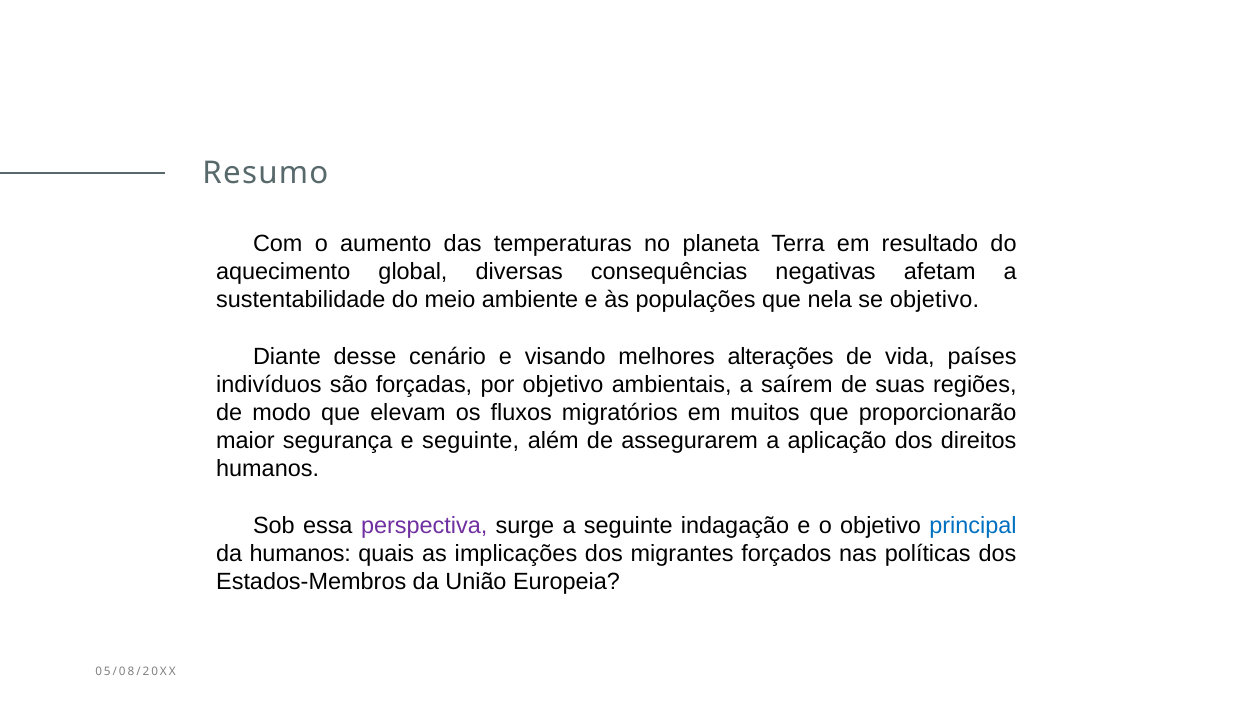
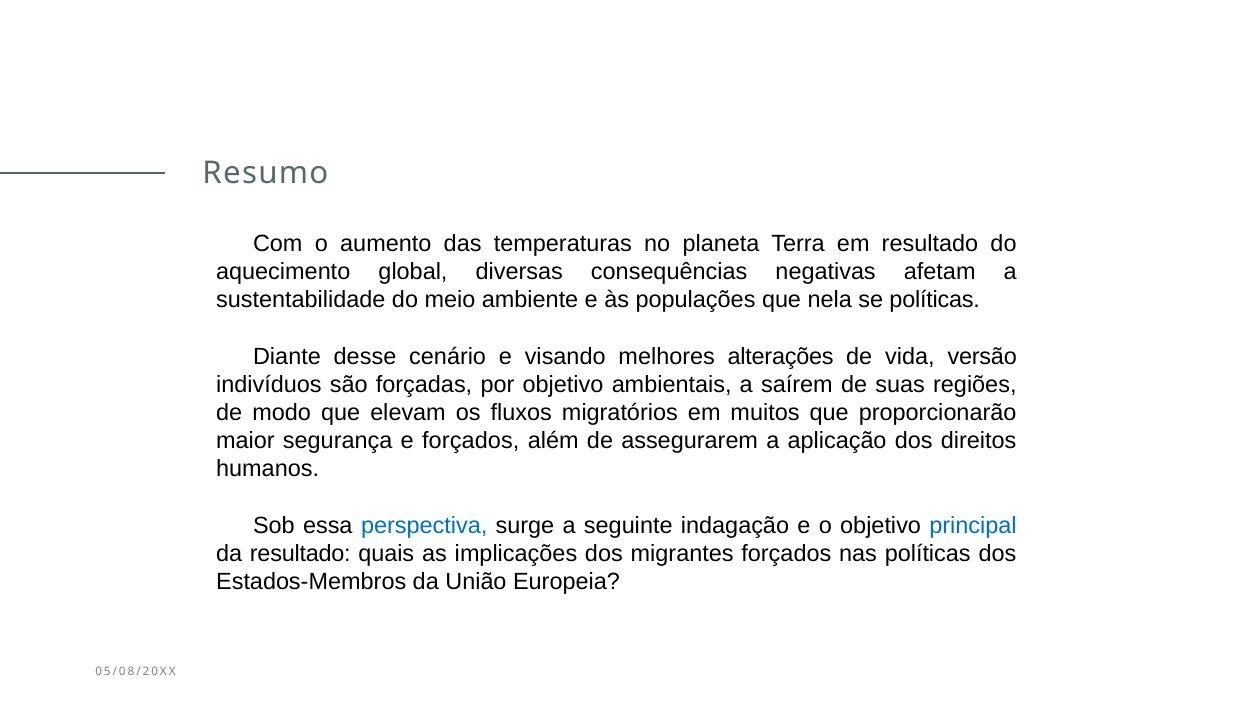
se objetivo: objetivo -> políticas
países: países -> versão
e seguinte: seguinte -> forçados
perspectiva colour: purple -> blue
da humanos: humanos -> resultado
